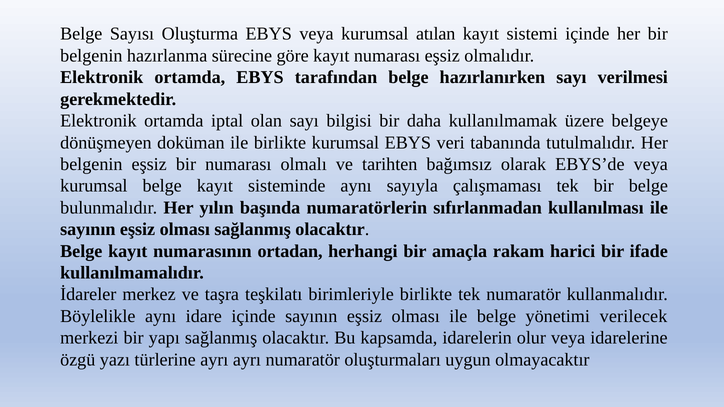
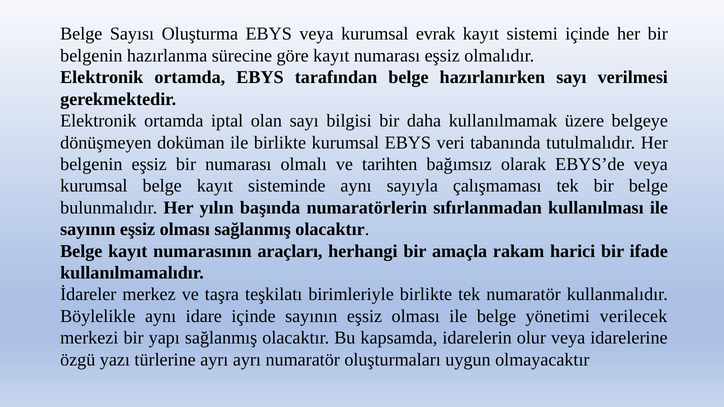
atılan: atılan -> evrak
ortadan: ortadan -> araçları
